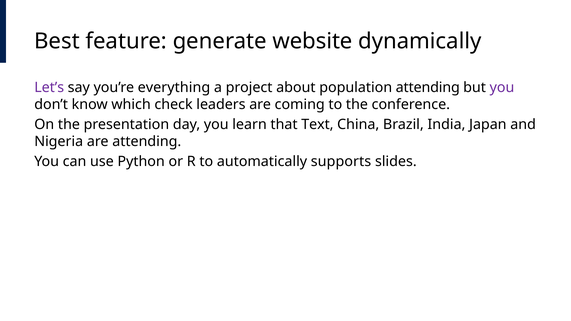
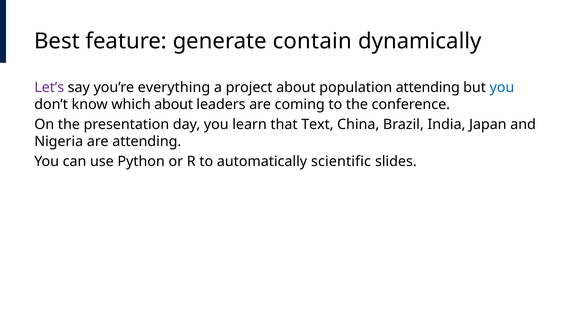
website: website -> contain
you at (502, 87) colour: purple -> blue
which check: check -> about
supports: supports -> scientific
